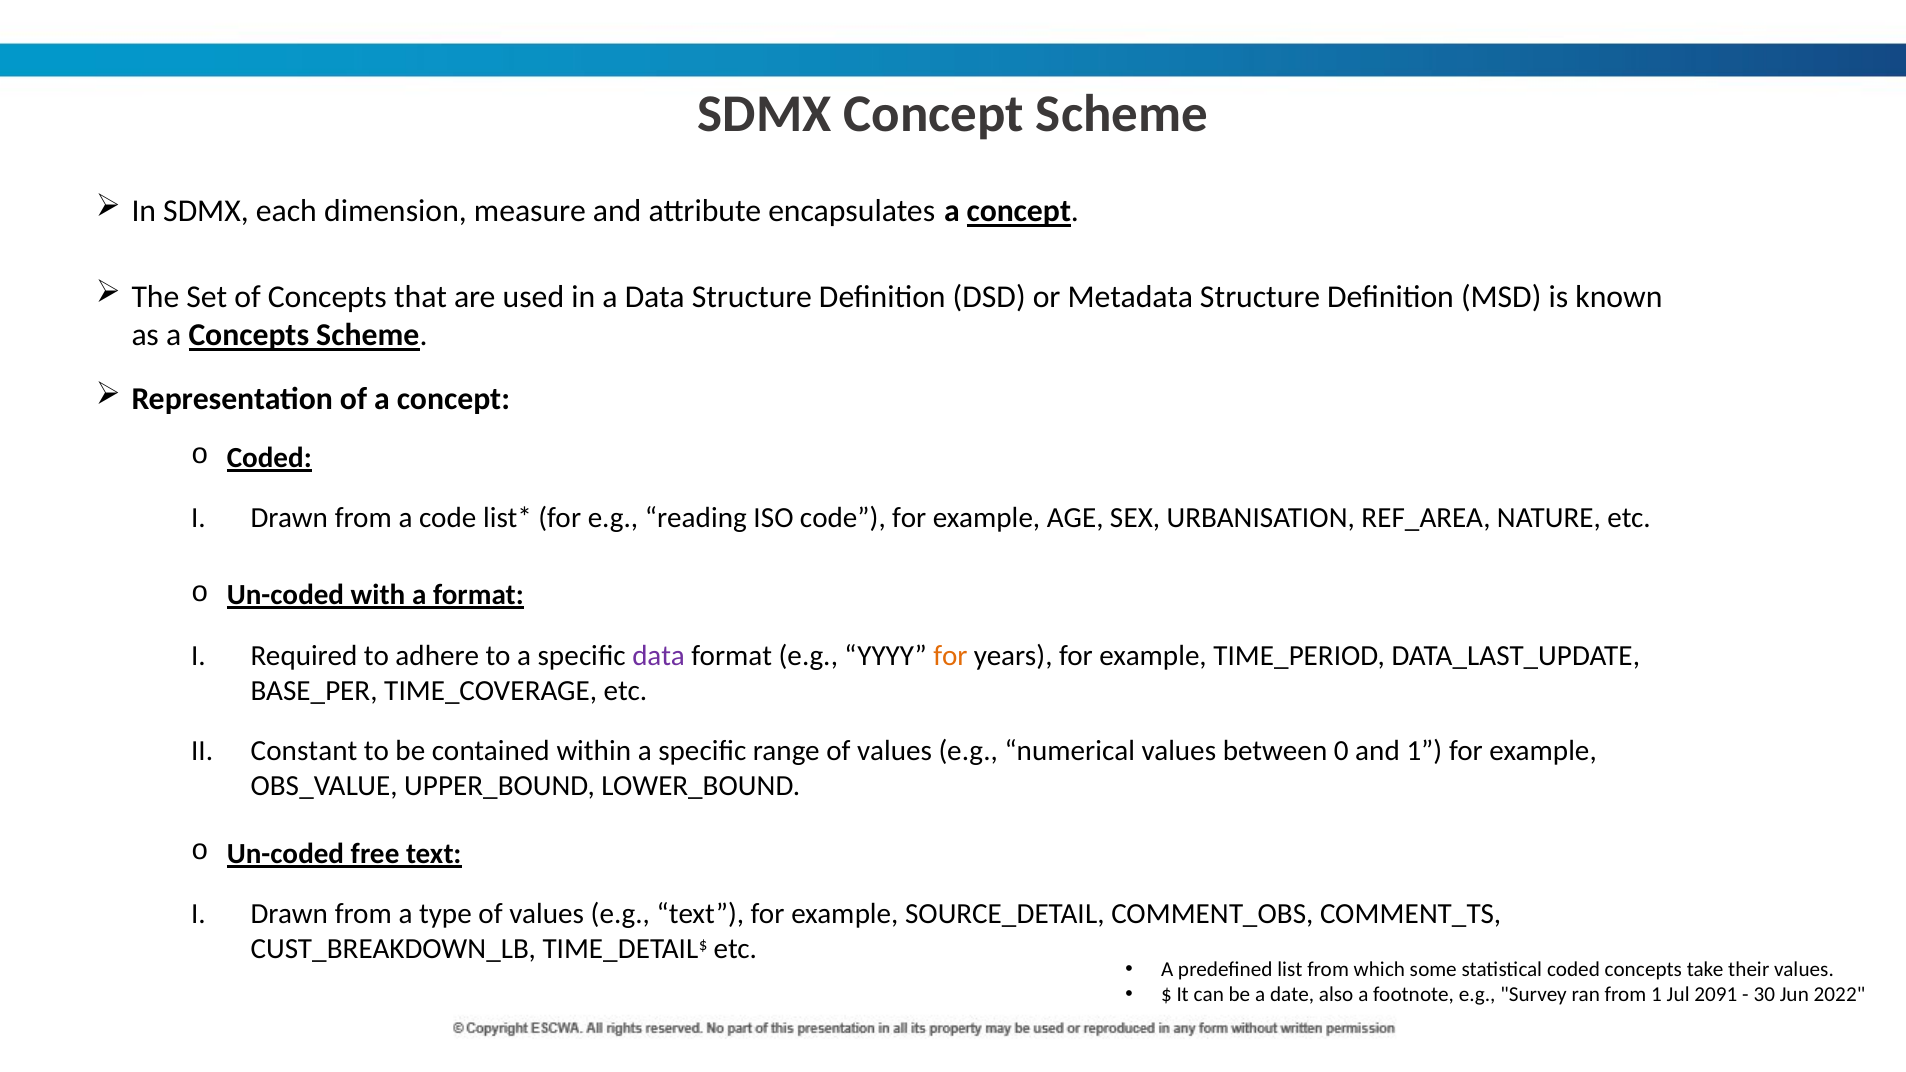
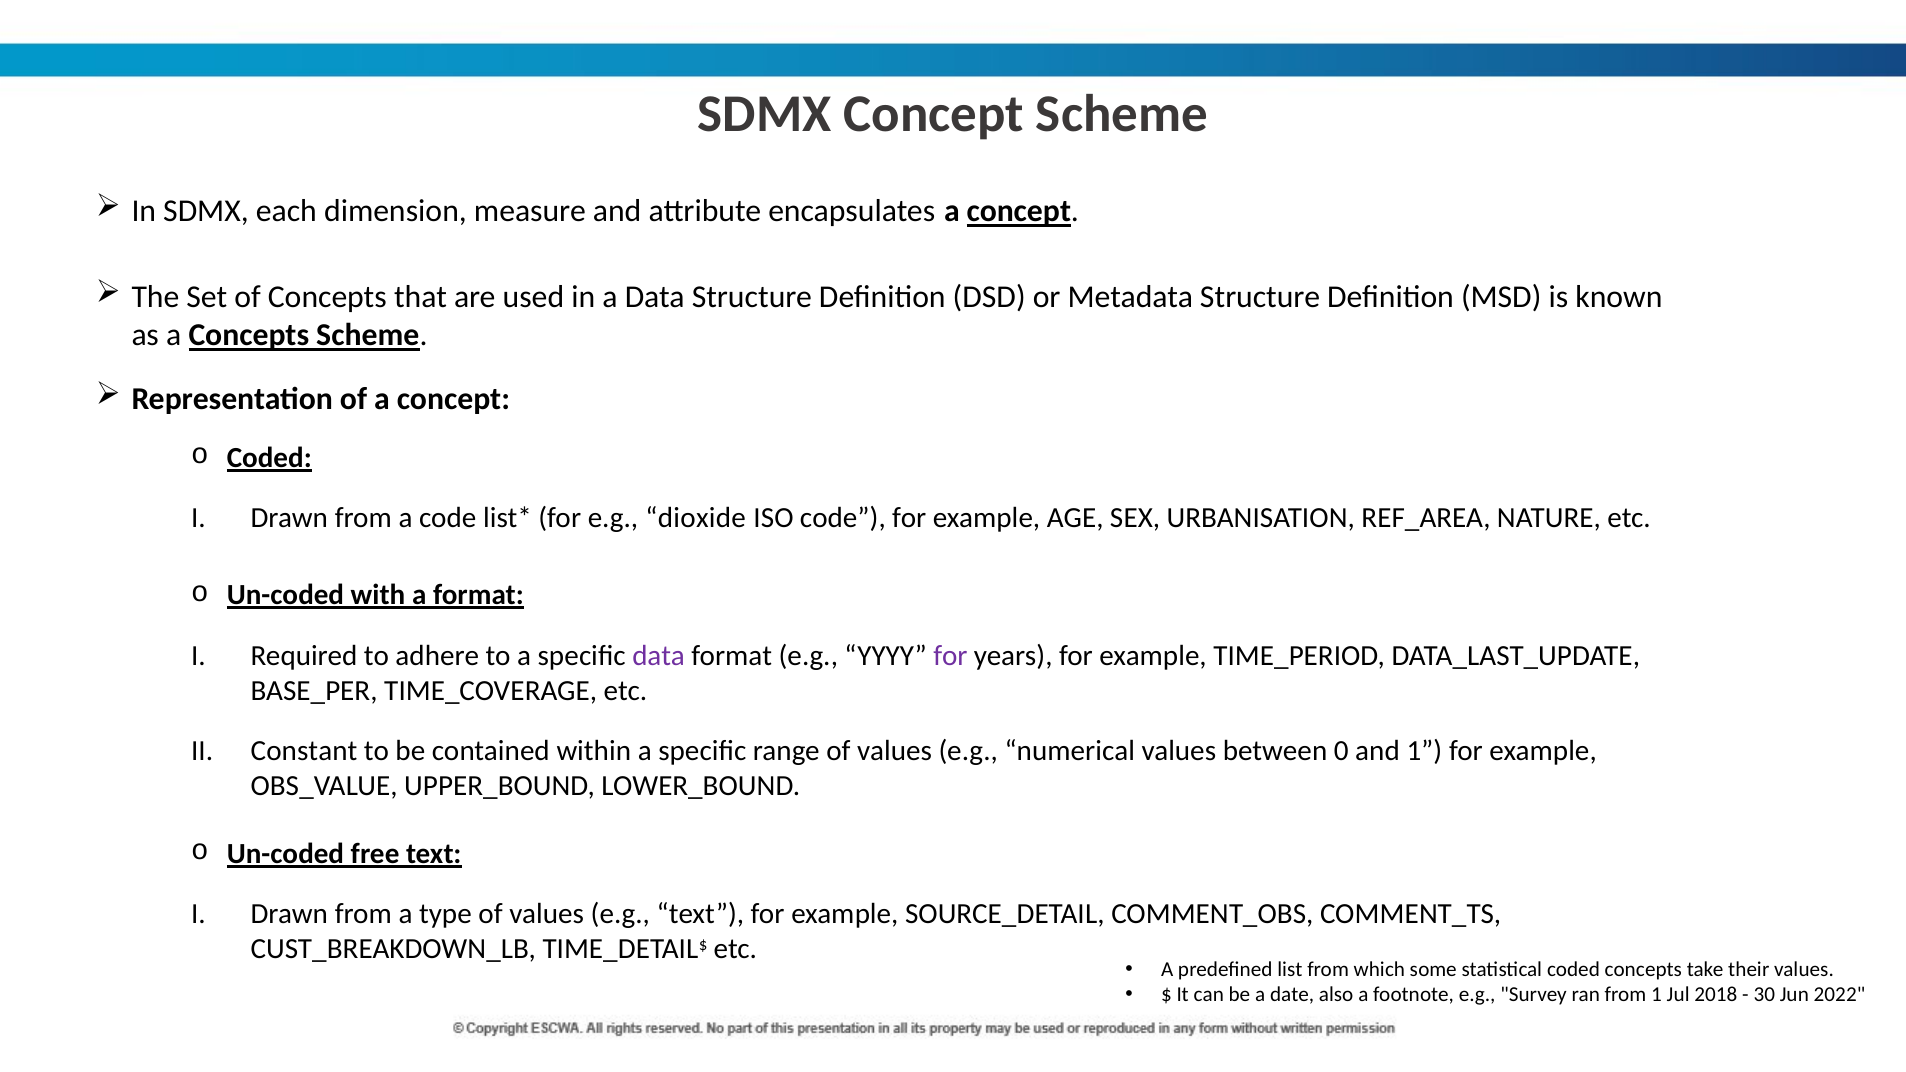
reading: reading -> dioxide
for at (950, 656) colour: orange -> purple
2091: 2091 -> 2018
